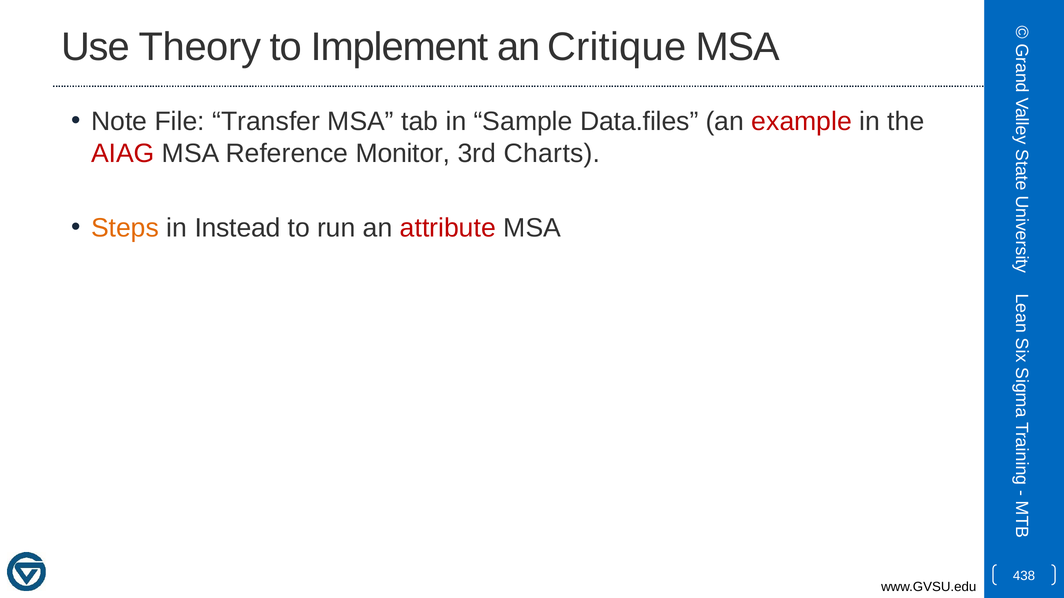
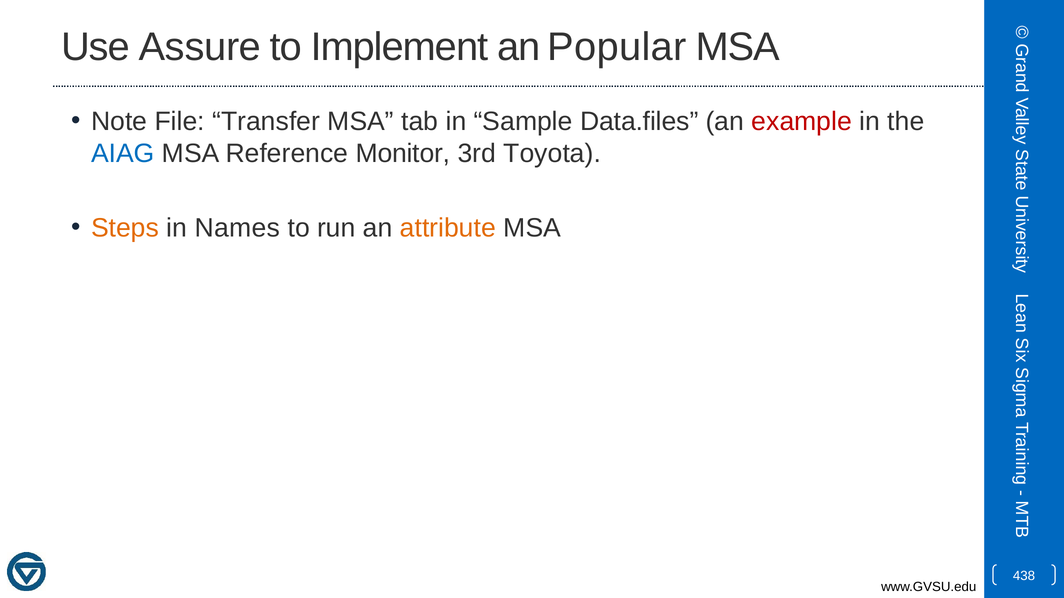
Theory: Theory -> Assure
Critique: Critique -> Popular
AIAG colour: red -> blue
Charts: Charts -> Toyota
Instead: Instead -> Names
attribute colour: red -> orange
